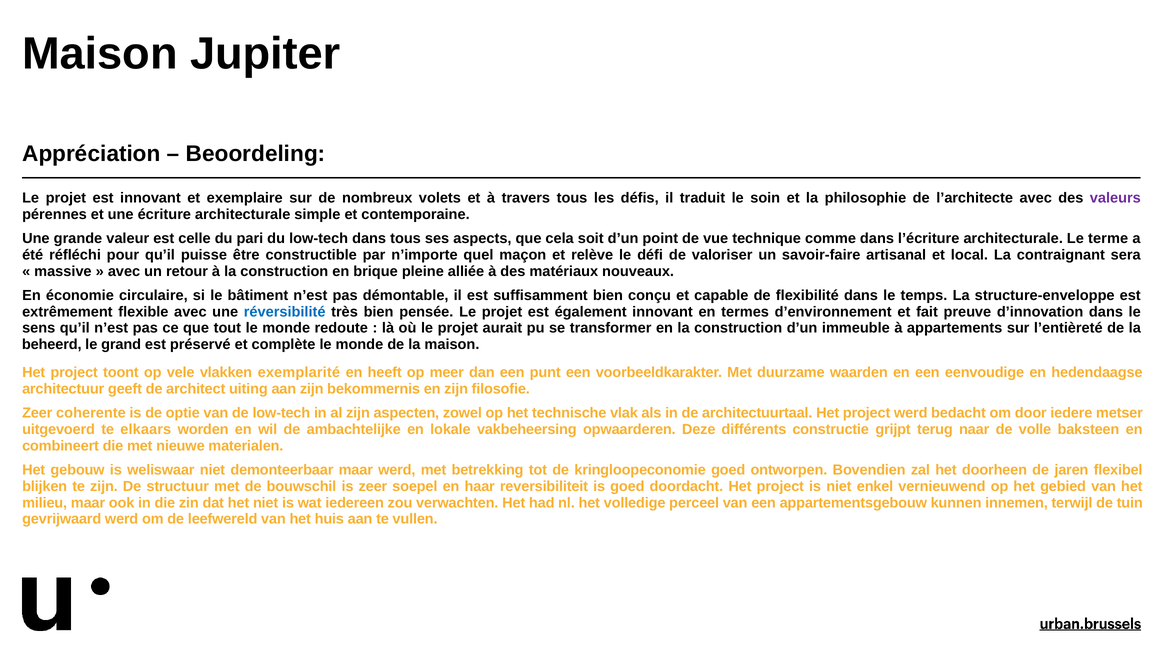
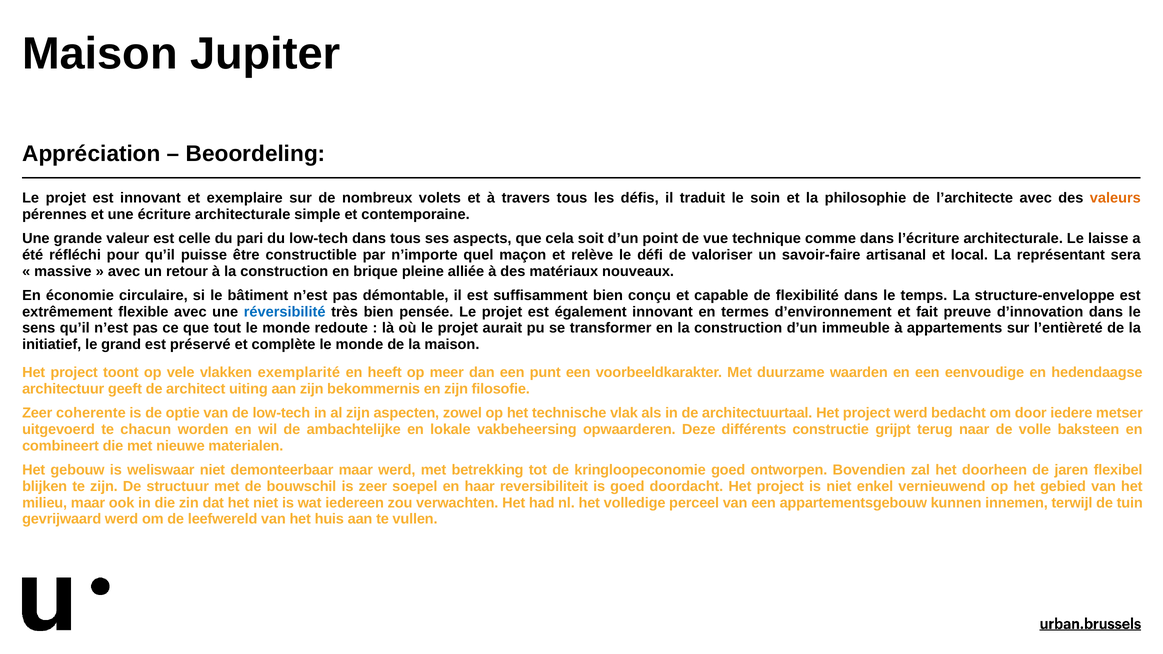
valeurs colour: purple -> orange
terme: terme -> laisse
contraignant: contraignant -> représentant
beheerd: beheerd -> initiatief
elkaars: elkaars -> chacun
